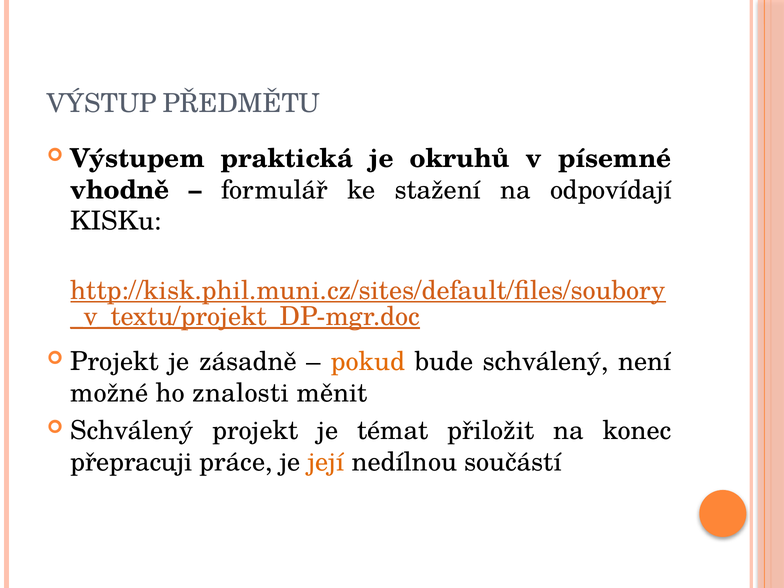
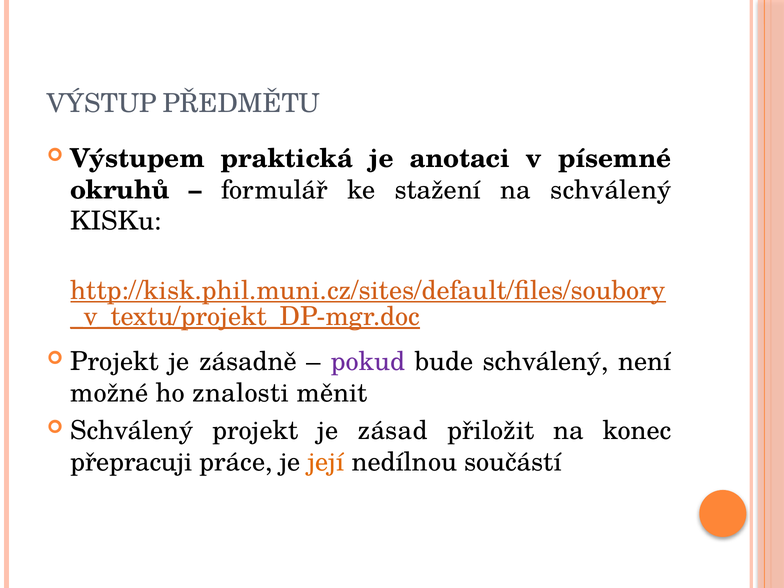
okruhů: okruhů -> anotaci
vhodně: vhodně -> okruhů
na odpovídají: odpovídají -> schválený
pokud colour: orange -> purple
témat: témat -> zásad
